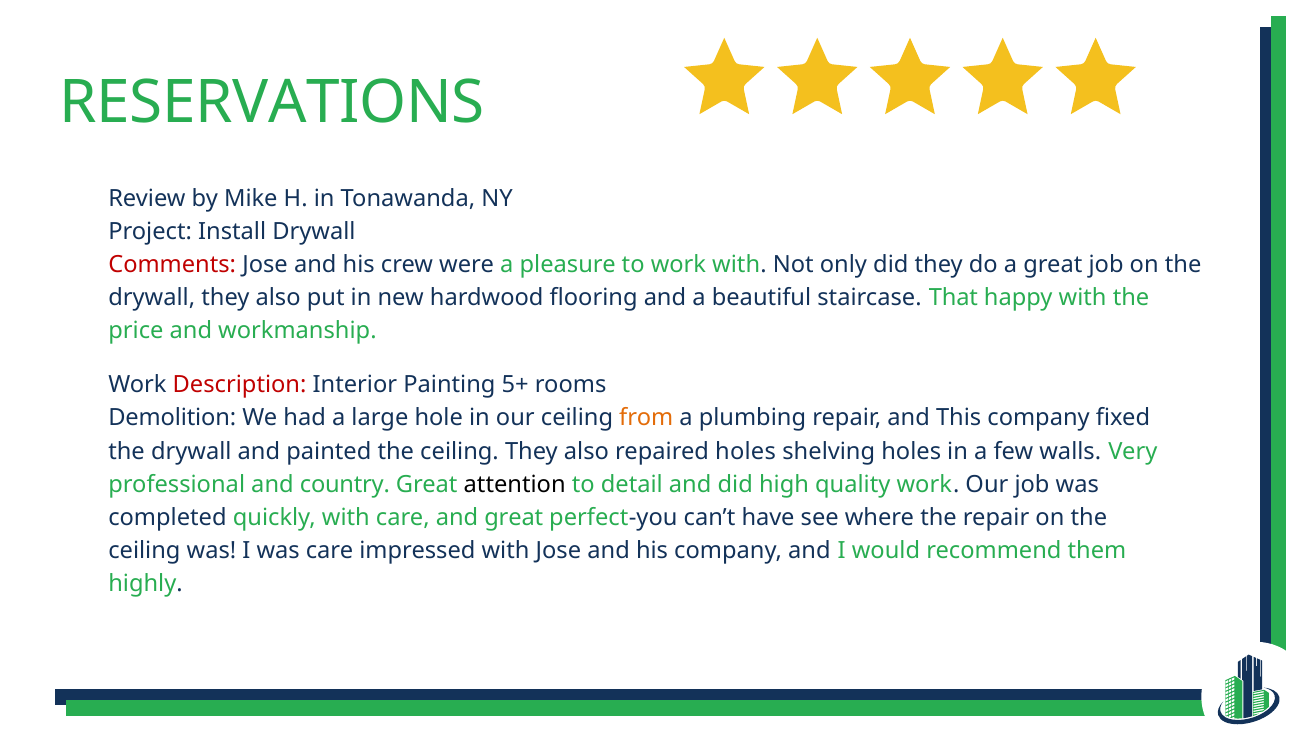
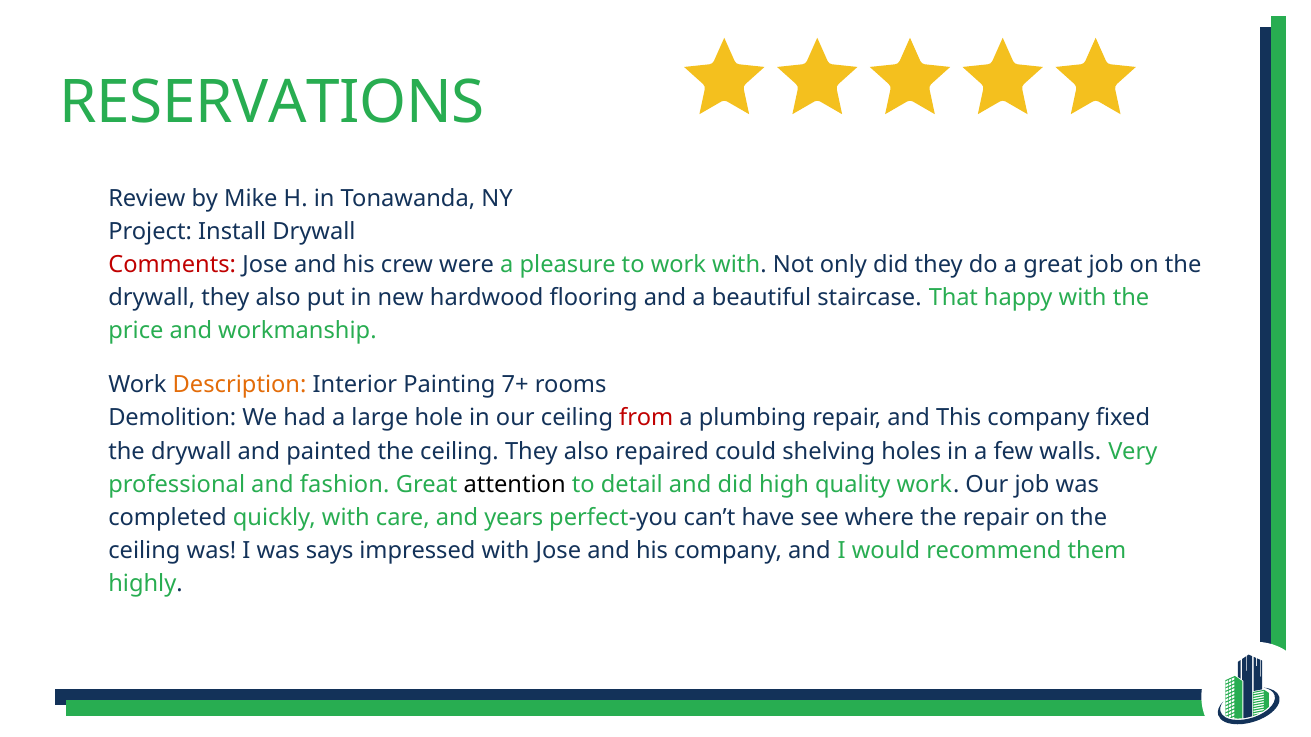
Description colour: red -> orange
5+: 5+ -> 7+
from colour: orange -> red
repaired holes: holes -> could
country: country -> fashion
and great: great -> years
was care: care -> says
